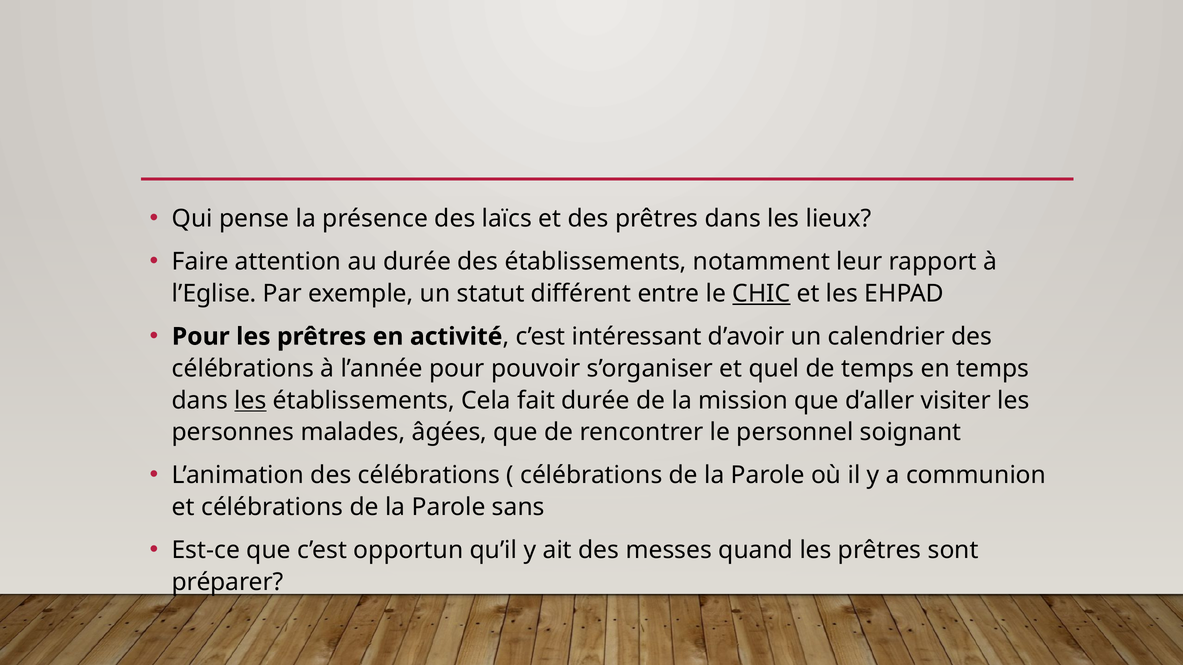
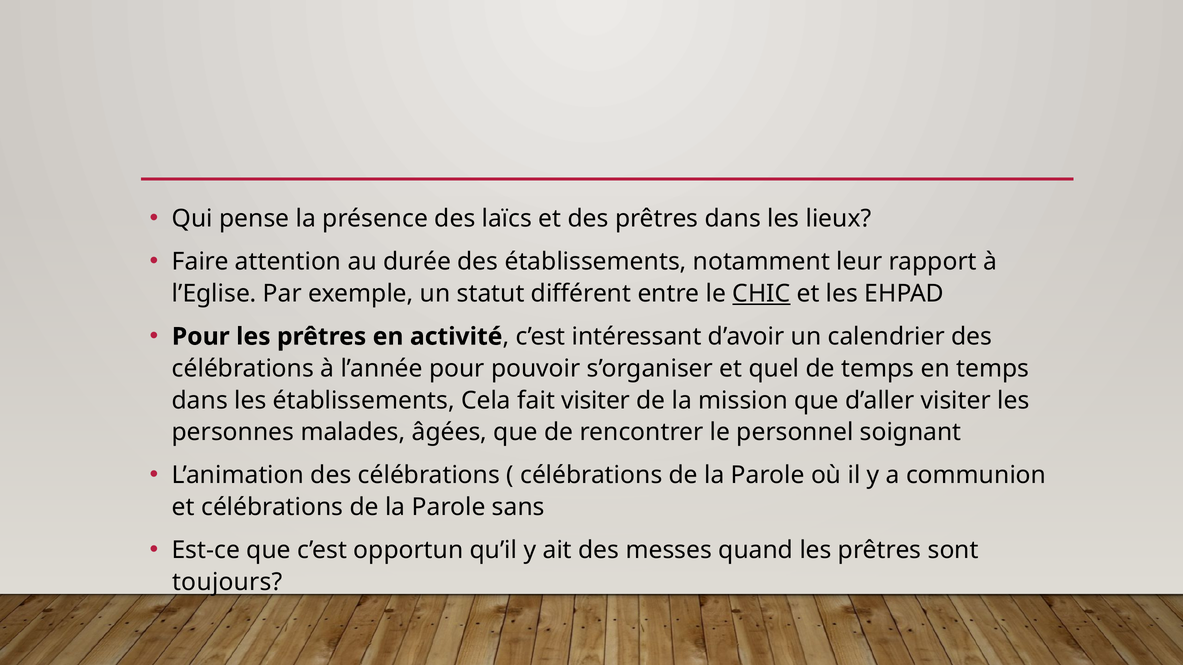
les at (250, 401) underline: present -> none
fait durée: durée -> visiter
préparer: préparer -> toujours
